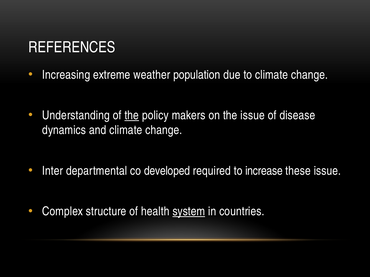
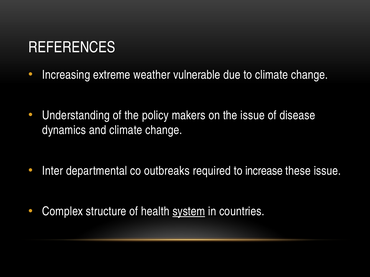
population: population -> vulnerable
the at (132, 116) underline: present -> none
developed: developed -> outbreaks
